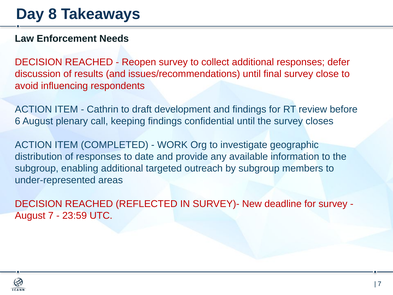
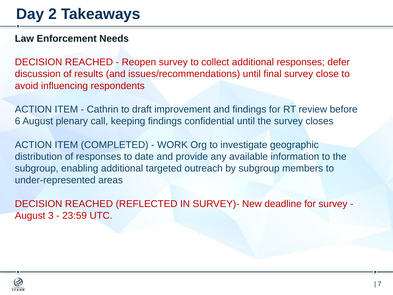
8: 8 -> 2
development: development -> improvement
August 7: 7 -> 3
